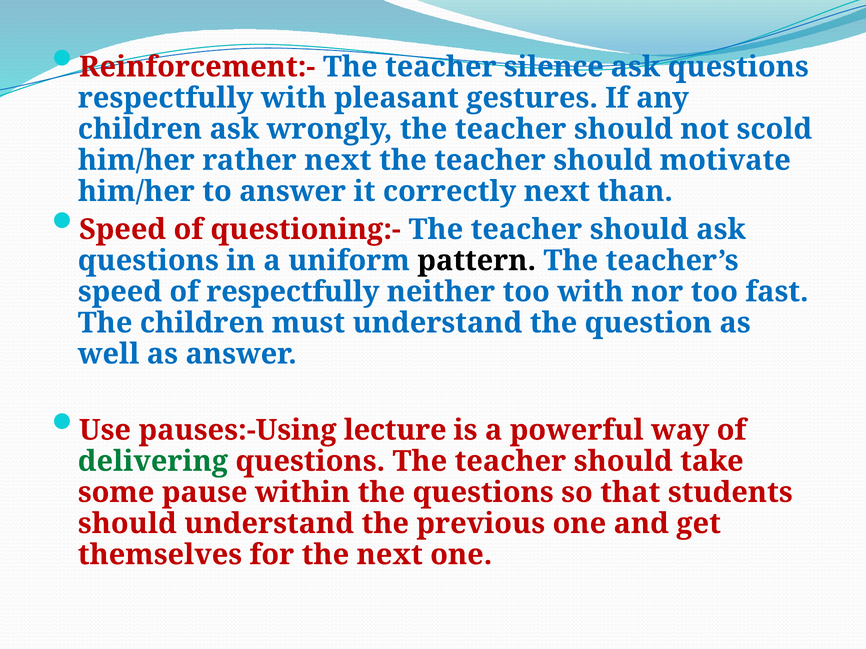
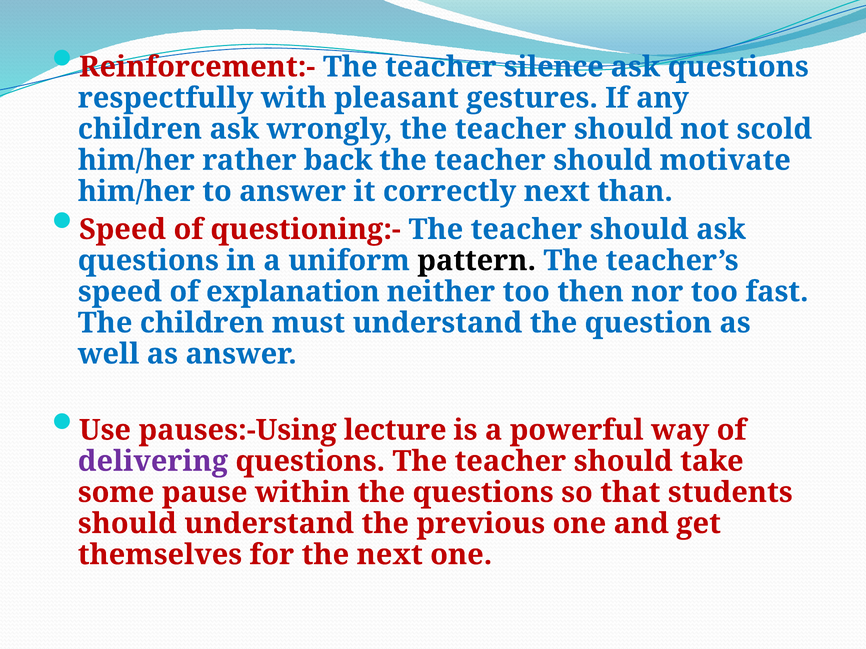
rather next: next -> back
of respectfully: respectfully -> explanation
too with: with -> then
delivering colour: green -> purple
